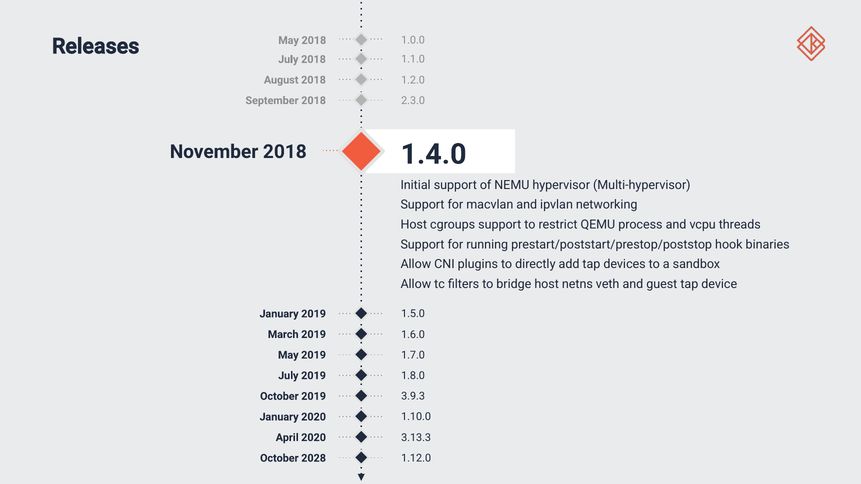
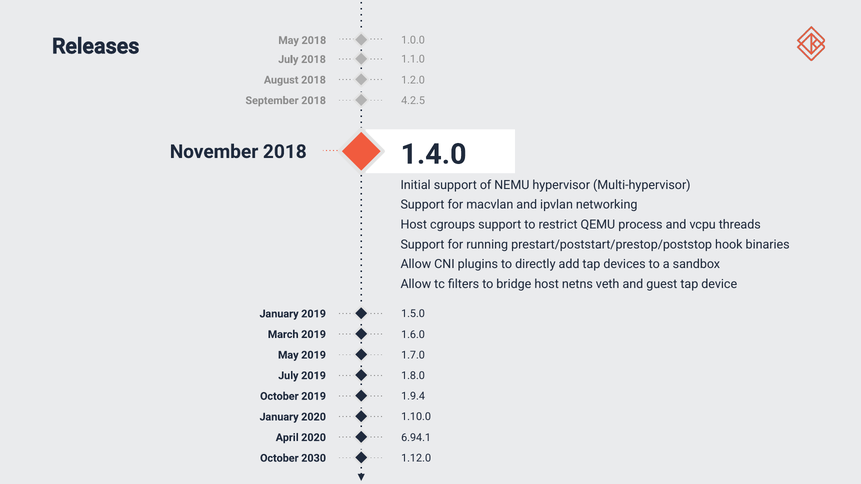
2.3.0: 2.3.0 -> 4.2.5
3.9.3: 3.9.3 -> 1.9.4
3.13.3: 3.13.3 -> 6.94.1
2028: 2028 -> 2030
